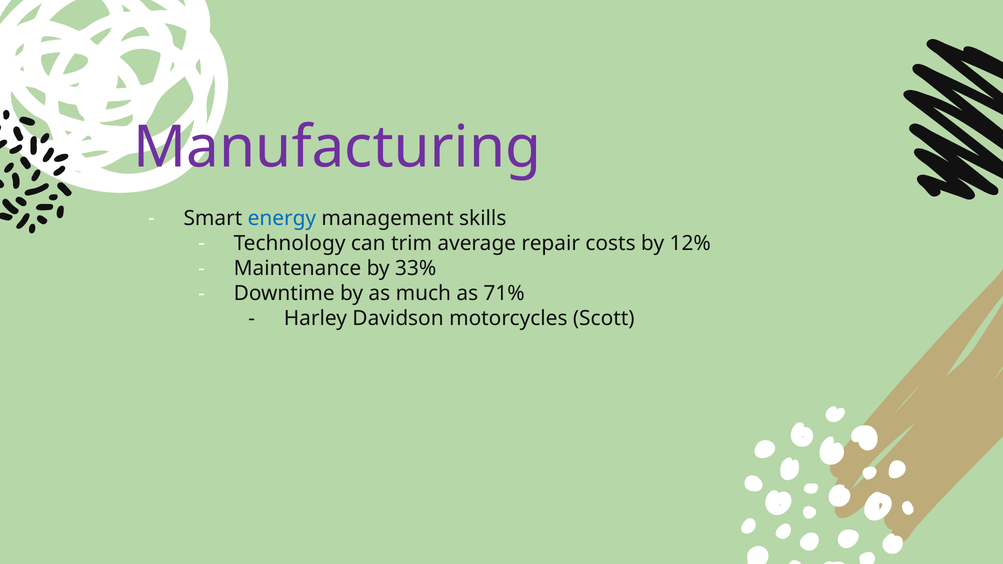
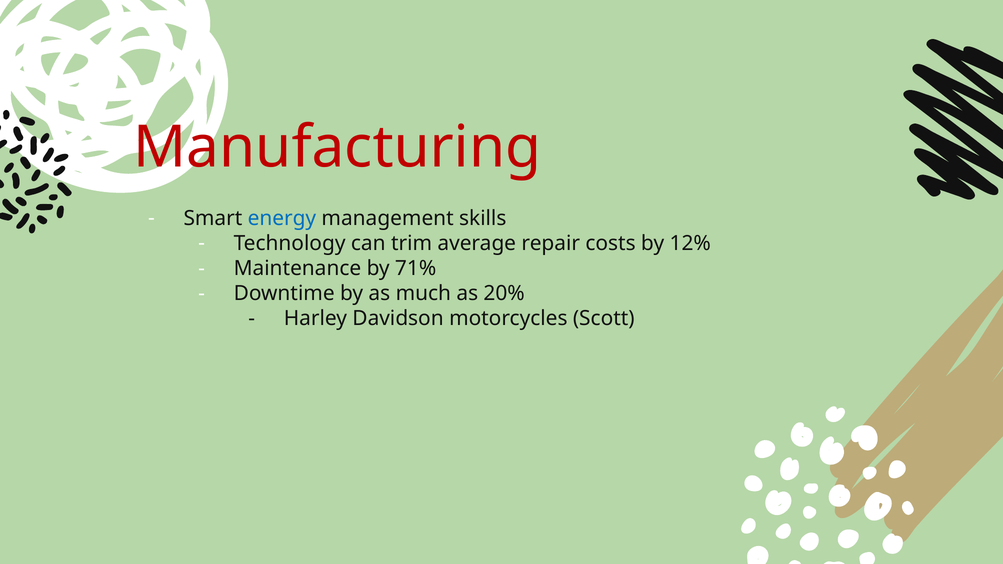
Manufacturing colour: purple -> red
33%: 33% -> 71%
71%: 71% -> 20%
